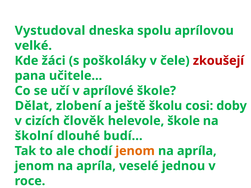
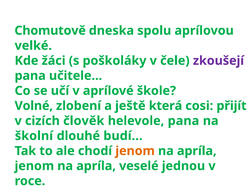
Vystudoval: Vystudoval -> Chomutově
zkoušejí colour: red -> purple
Dělat: Dělat -> Volné
školu: školu -> která
doby: doby -> přijít
helevole škole: škole -> pana
